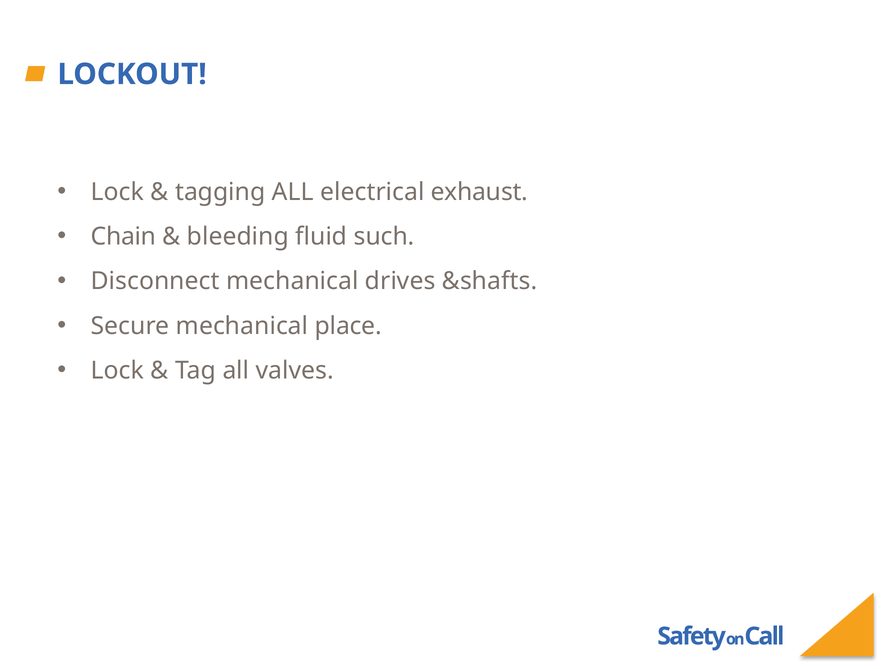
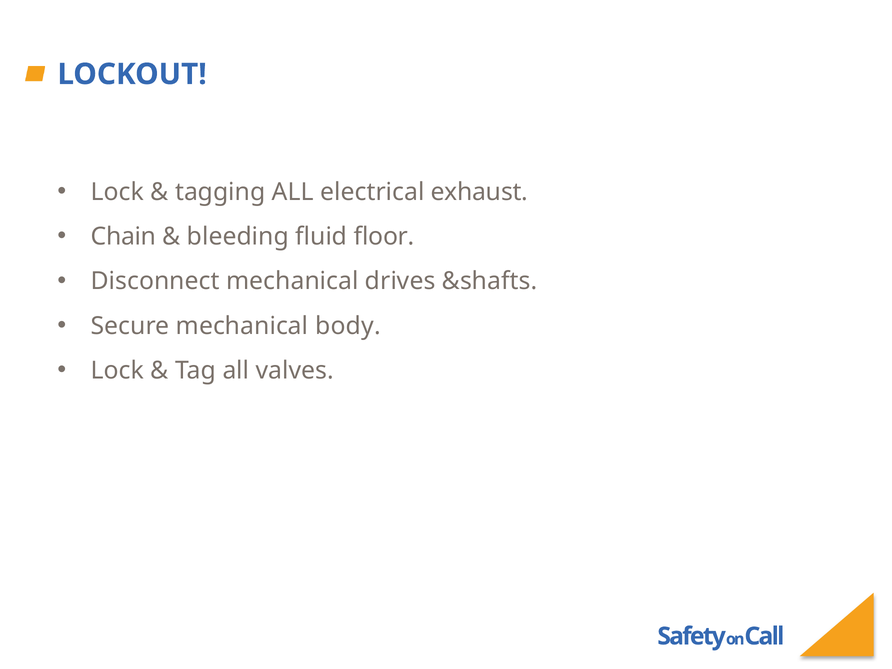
such: such -> floor
place: place -> body
